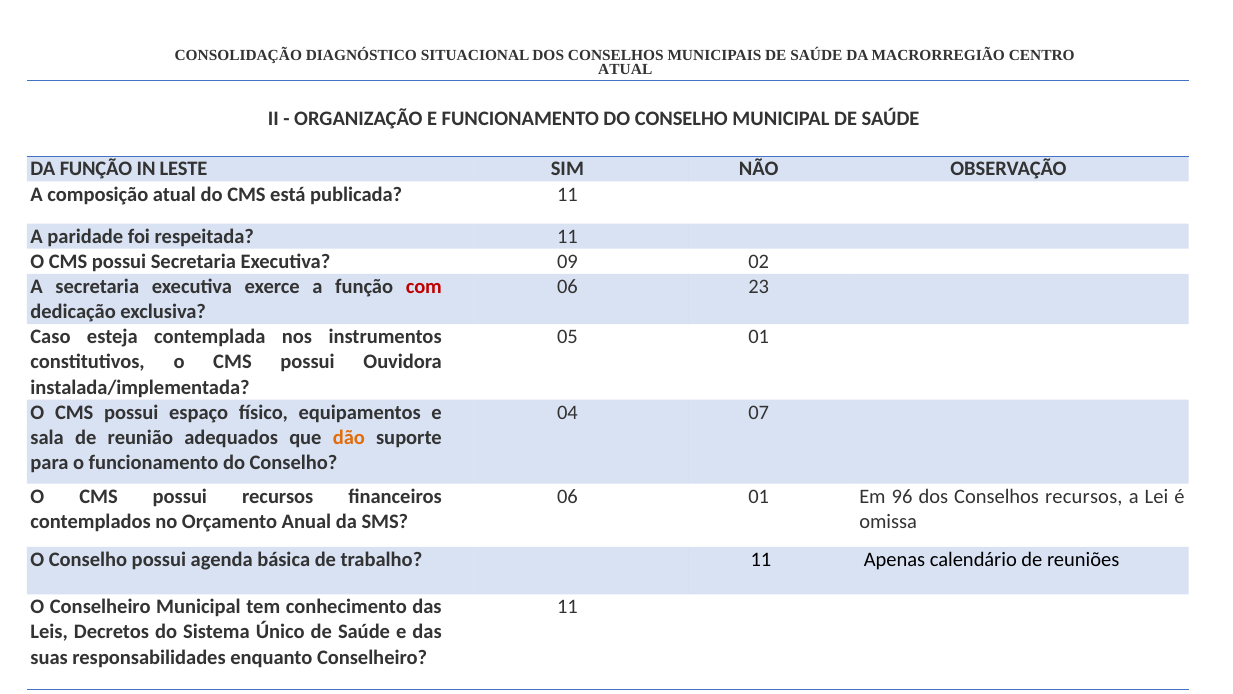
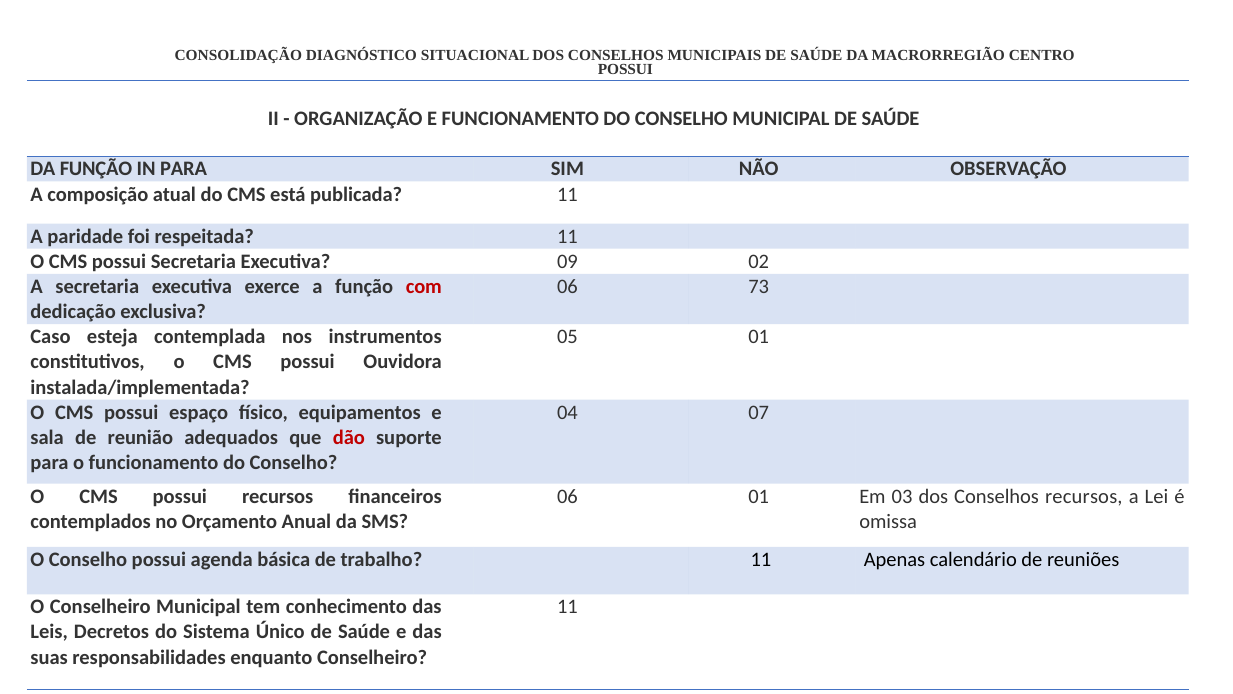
ATUAL at (625, 70): ATUAL -> POSSUI
IN LESTE: LESTE -> PARA
23: 23 -> 73
dão colour: orange -> red
96: 96 -> 03
